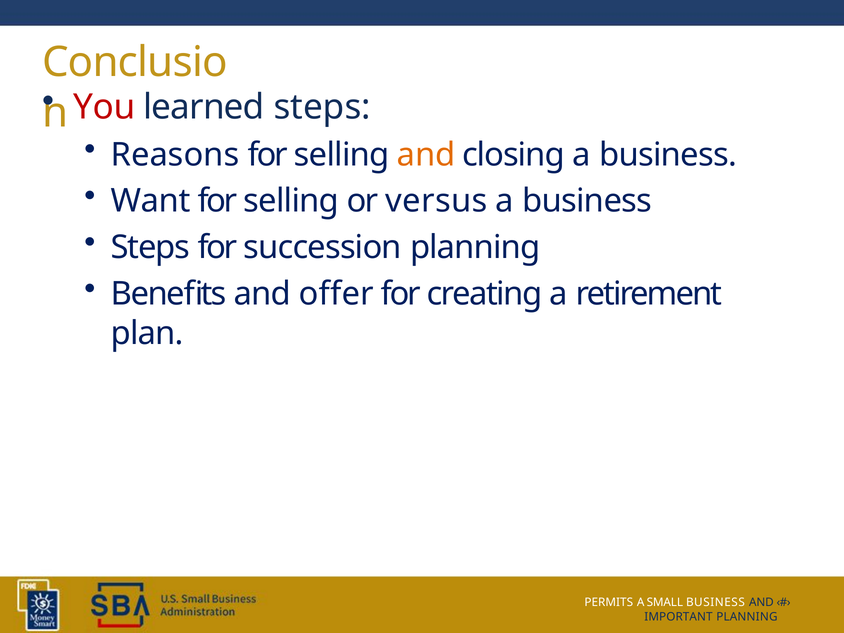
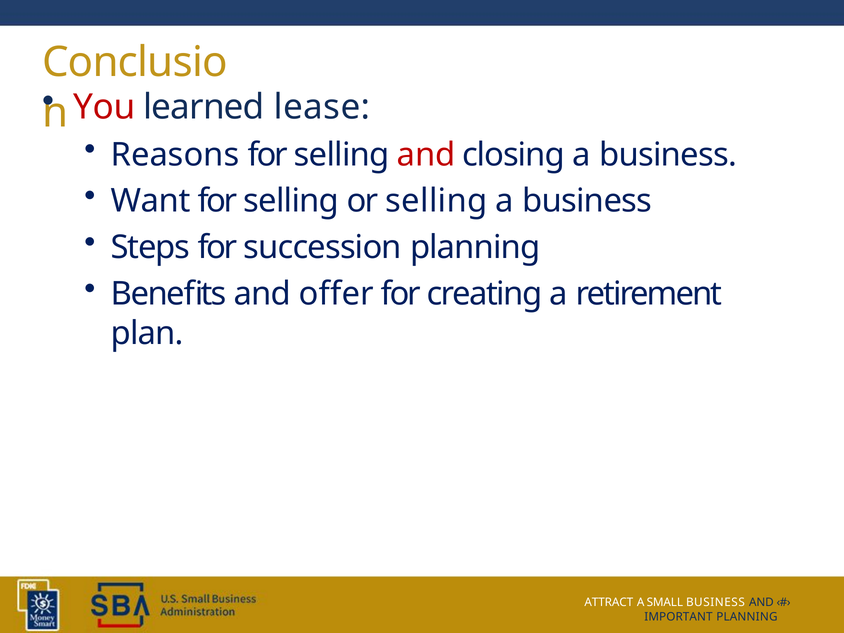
learned steps: steps -> lease
and at (426, 155) colour: orange -> red
or versus: versus -> selling
PERMITS: PERMITS -> ATTRACT
